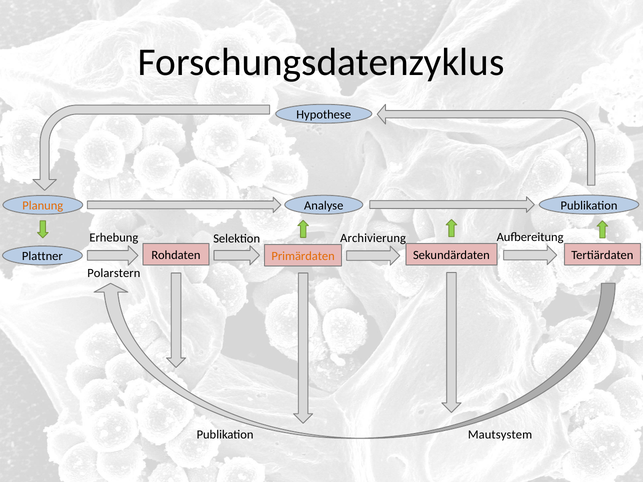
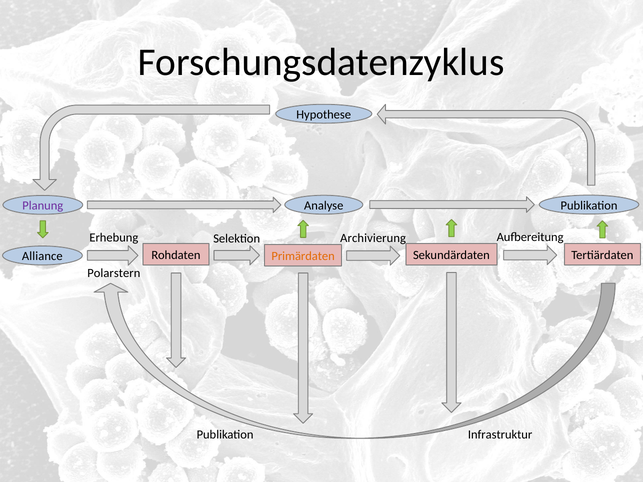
Planung colour: orange -> purple
Plattner: Plattner -> Alliance
Mautsystem: Mautsystem -> Infrastruktur
